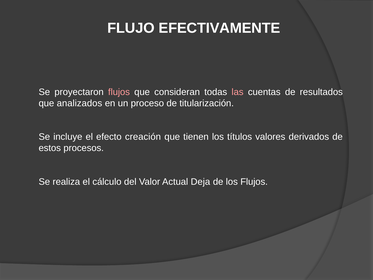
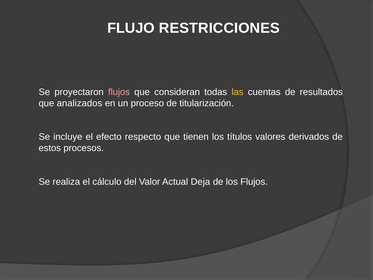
EFECTIVAMENTE: EFECTIVAMENTE -> RESTRICCIONES
las colour: pink -> yellow
creación: creación -> respecto
